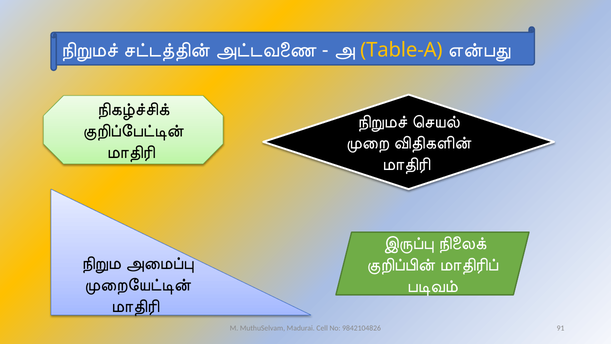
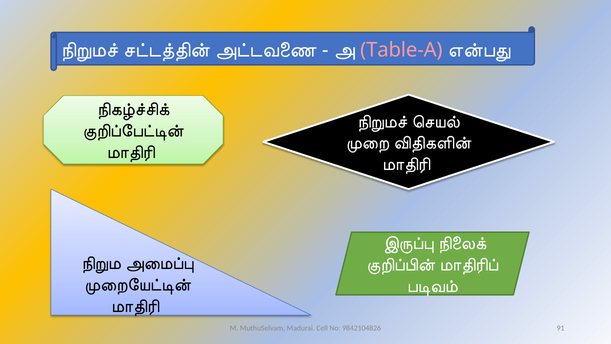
Table-A colour: yellow -> pink
